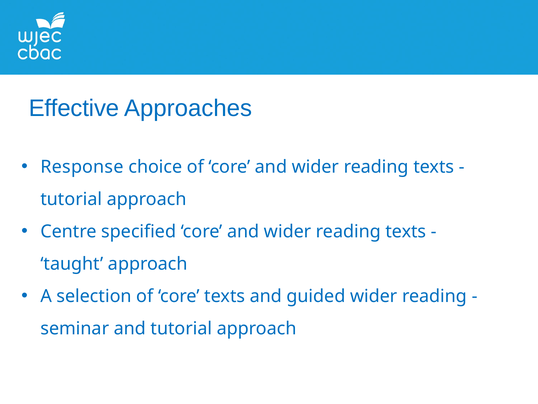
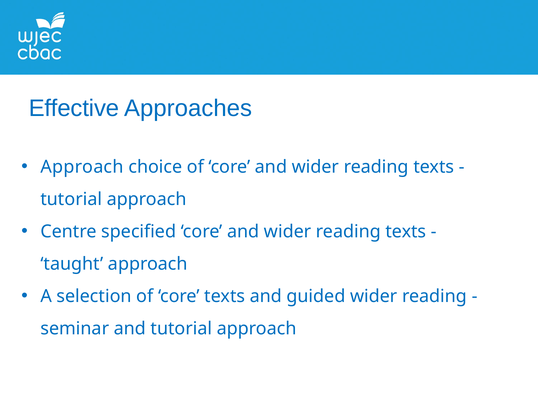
Response at (82, 167): Response -> Approach
